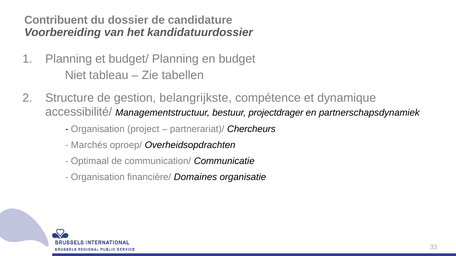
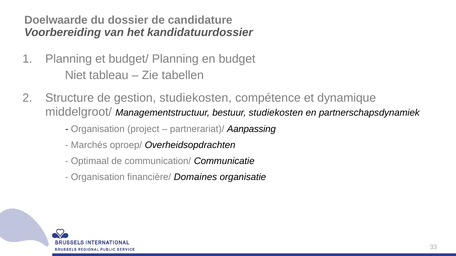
Contribuent: Contribuent -> Doelwaarde
gestion belangrijkste: belangrijkste -> studiekosten
accessibilité/: accessibilité/ -> middelgroot/
bestuur projectdrager: projectdrager -> studiekosten
Chercheurs: Chercheurs -> Aanpassing
